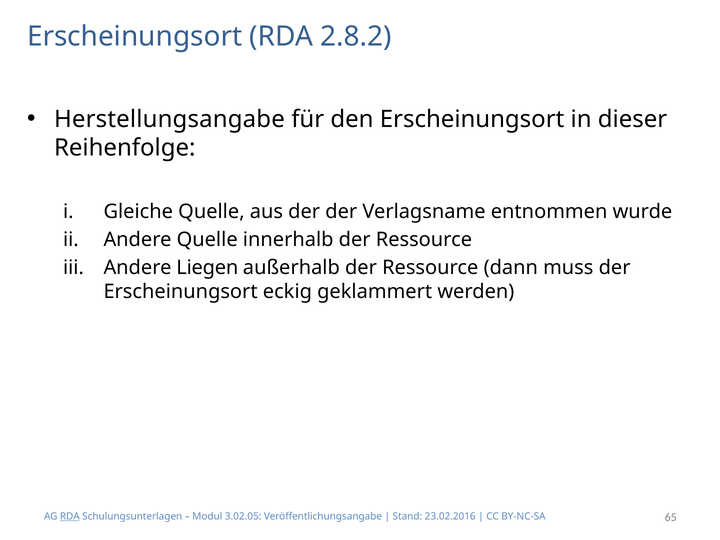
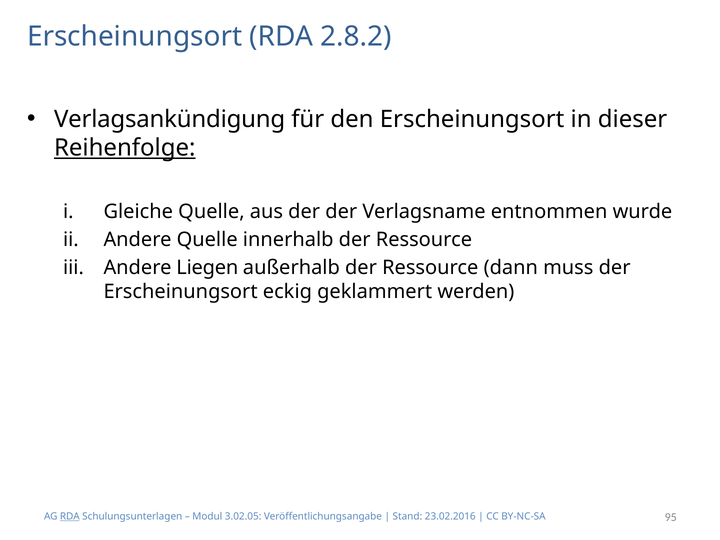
Herstellungsangabe: Herstellungsangabe -> Verlagsankündigung
Reihenfolge underline: none -> present
65: 65 -> 95
